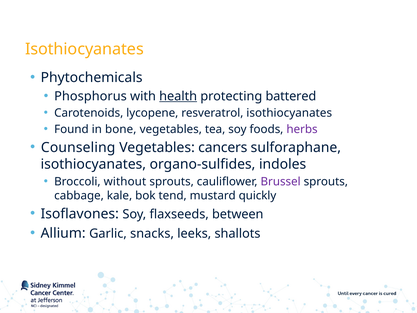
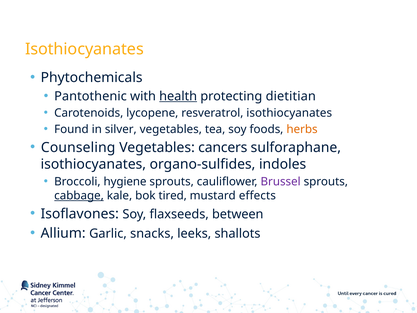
Phosphorus: Phosphorus -> Pantothenic
battered: battered -> dietitian
bone: bone -> silver
herbs colour: purple -> orange
without: without -> hygiene
cabbage underline: none -> present
tend: tend -> tired
quickly: quickly -> effects
